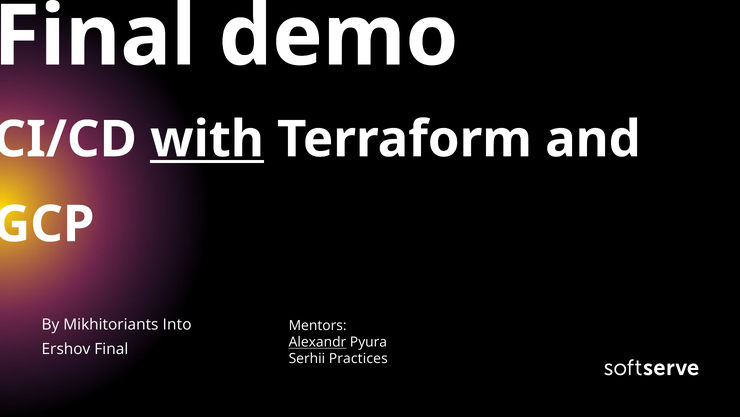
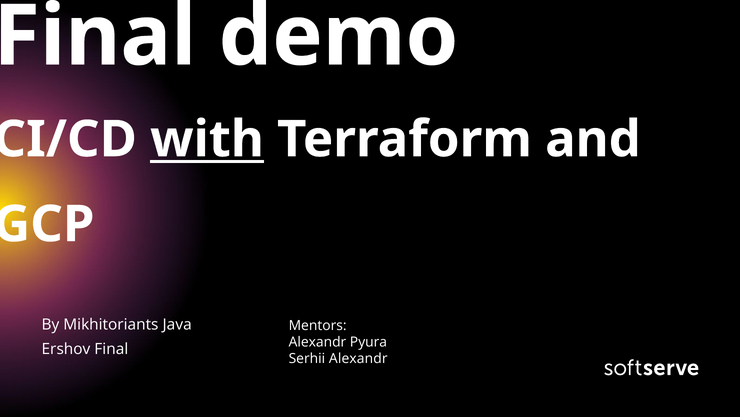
Into: Into -> Java
Alexandr at (317, 342) underline: present -> none
Serhii Practices: Practices -> Alexandr
